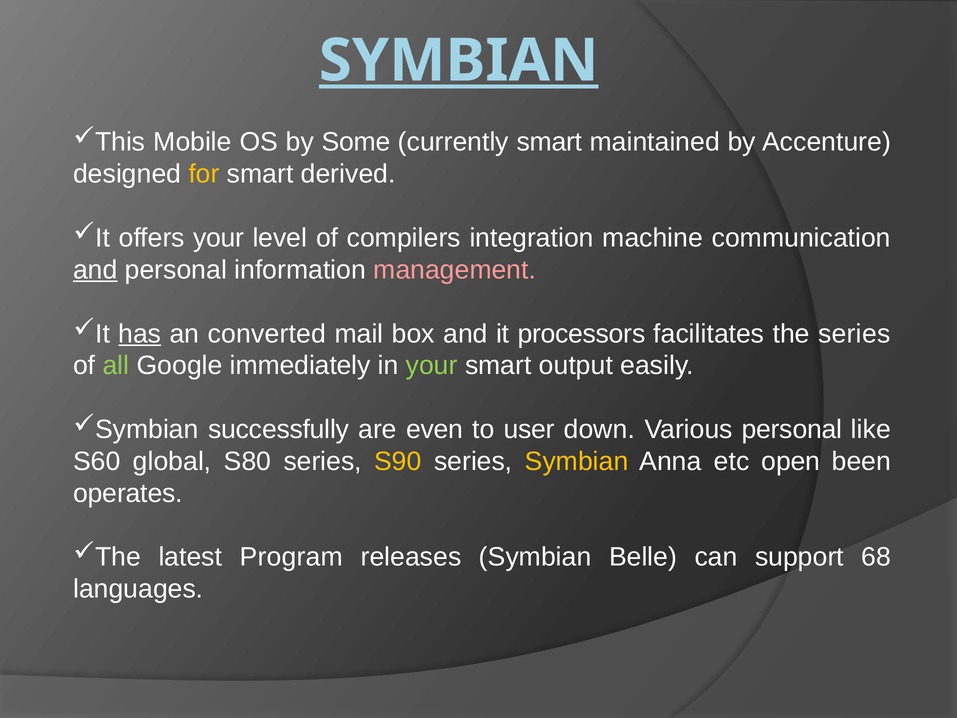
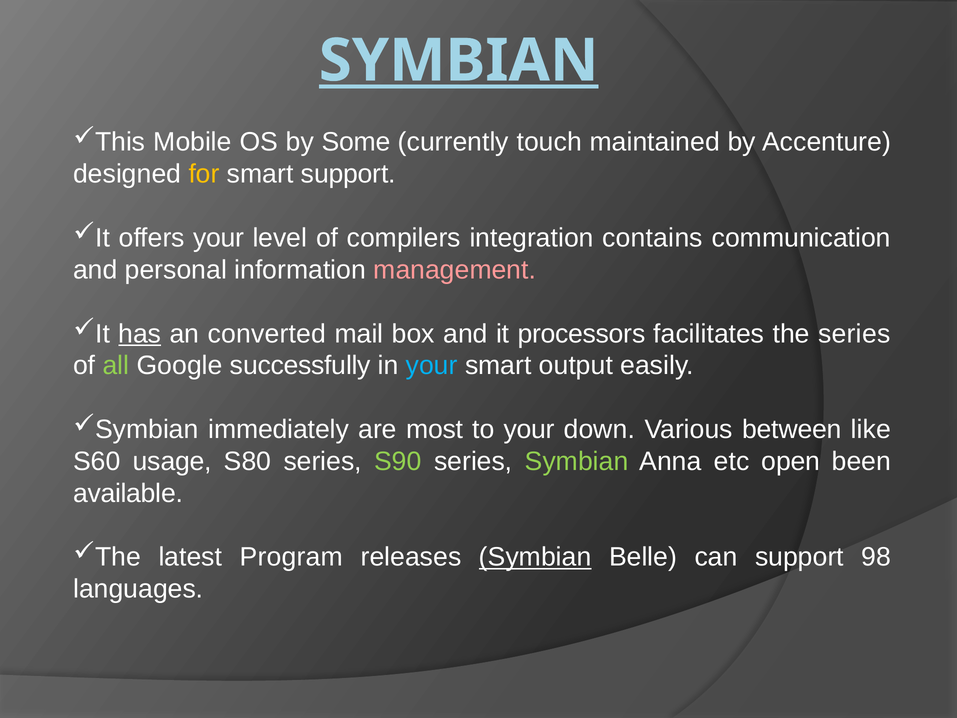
currently smart: smart -> touch
smart derived: derived -> support
machine: machine -> contains
and at (95, 270) underline: present -> none
immediately: immediately -> successfully
your at (432, 366) colour: light green -> light blue
successfully: successfully -> immediately
even: even -> most
to user: user -> your
Various personal: personal -> between
global: global -> usage
S90 colour: yellow -> light green
Symbian at (577, 461) colour: yellow -> light green
operates: operates -> available
Symbian at (535, 557) underline: none -> present
68: 68 -> 98
